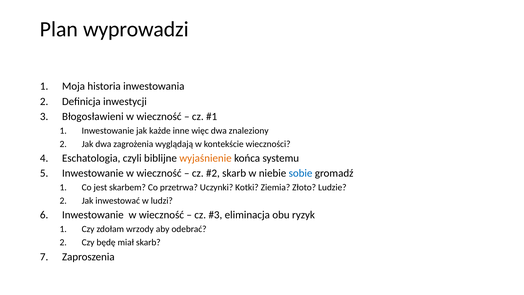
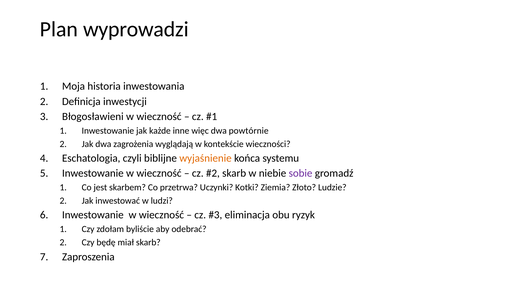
znaleziony: znaleziony -> powtórnie
sobie colour: blue -> purple
wrzody: wrzody -> byliście
